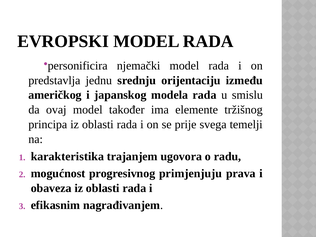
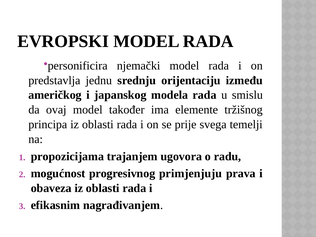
karakteristika: karakteristika -> propozicijama
